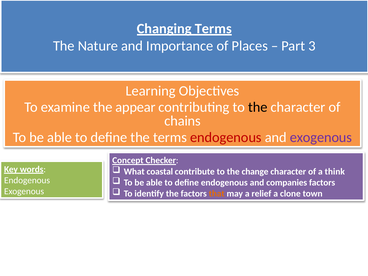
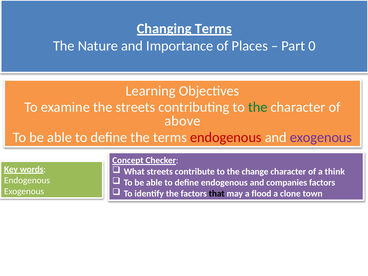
3: 3 -> 0
the appear: appear -> streets
the at (258, 107) colour: black -> green
chains: chains -> above
What coastal: coastal -> streets
that colour: orange -> black
relief: relief -> flood
